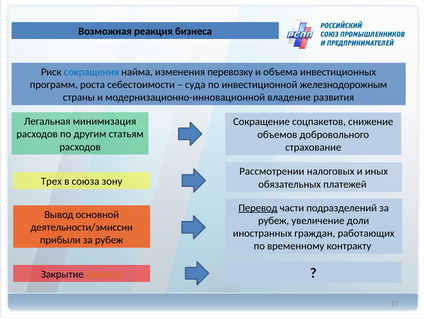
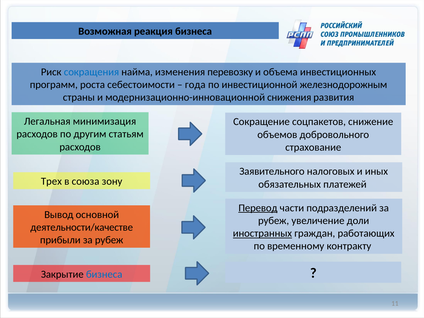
суда: суда -> года
владение: владение -> снижения
Рассмотрении: Рассмотрении -> Заявительного
деятельности/эмиссии: деятельности/эмиссии -> деятельности/качестве
иностранных underline: none -> present
бизнеса at (104, 274) colour: orange -> blue
